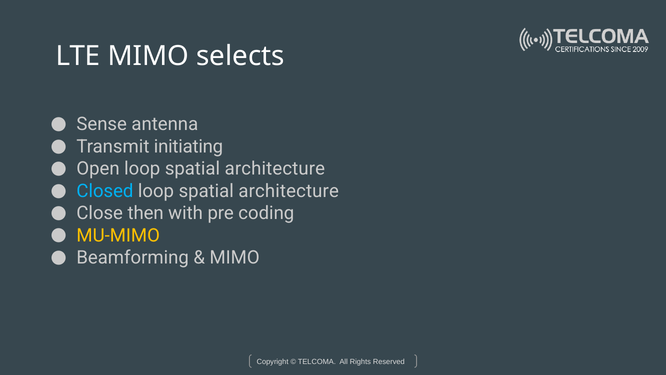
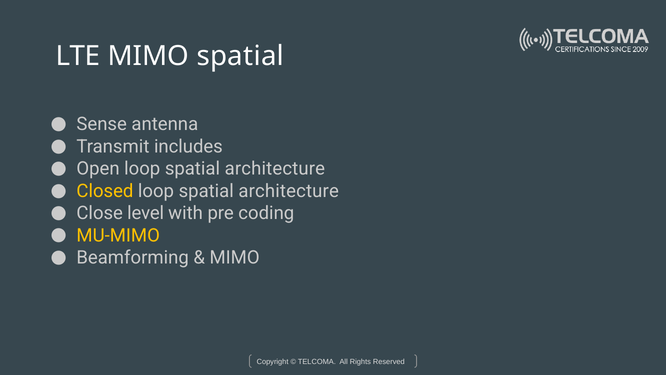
MIMO selects: selects -> spatial
initiating: initiating -> includes
Closed colour: light blue -> yellow
then: then -> level
